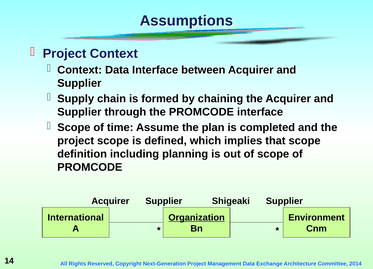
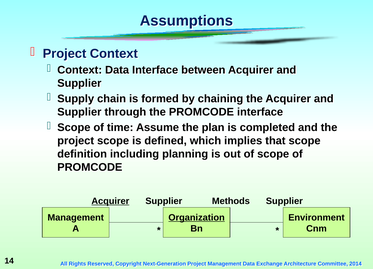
Acquirer at (110, 201) underline: none -> present
Shigeaki: Shigeaki -> Methods
International at (76, 218): International -> Management
